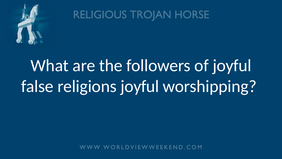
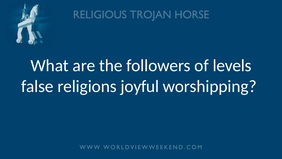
of joyful: joyful -> levels
